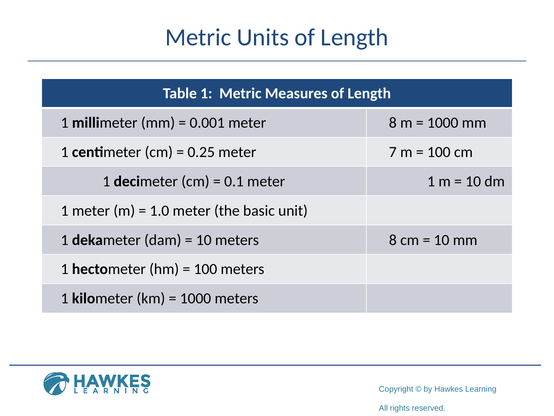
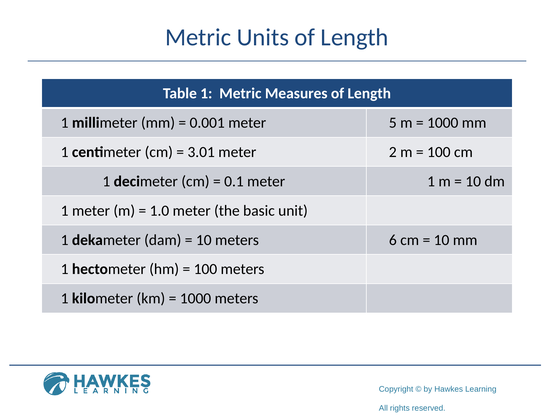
meter 8: 8 -> 5
0.25: 0.25 -> 3.01
7: 7 -> 2
meters 8: 8 -> 6
